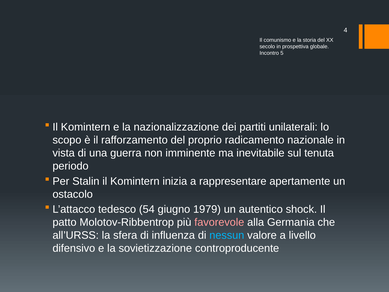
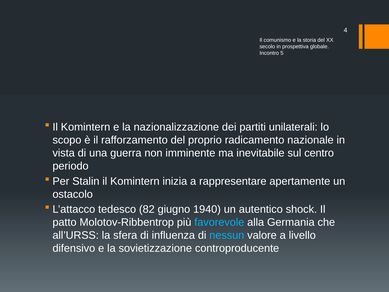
tenuta: tenuta -> centro
54: 54 -> 82
1979: 1979 -> 1940
favorevole colour: pink -> light blue
